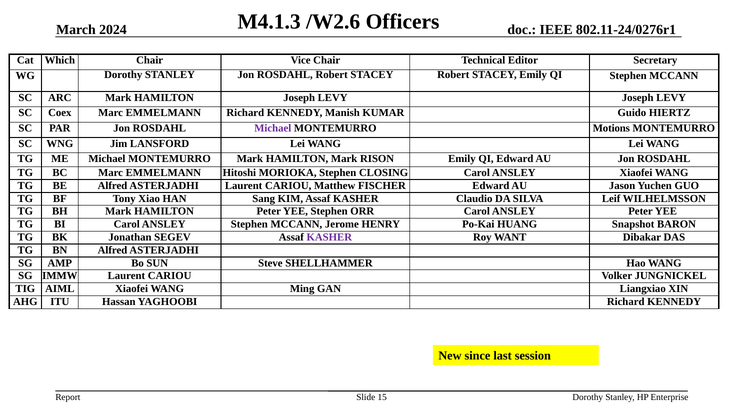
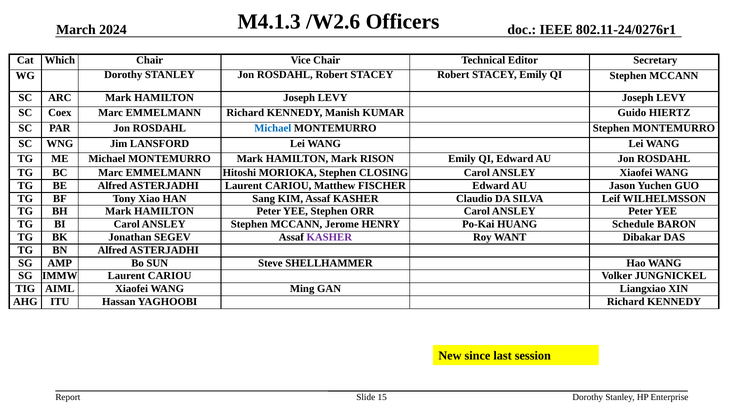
Michael at (273, 128) colour: purple -> blue
MONTEMURRO Motions: Motions -> Stephen
Snapshot: Snapshot -> Schedule
